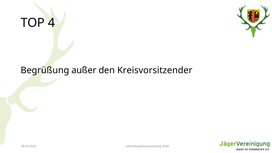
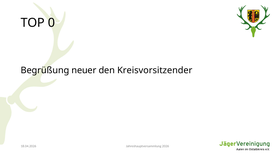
4: 4 -> 0
außer: außer -> neuer
